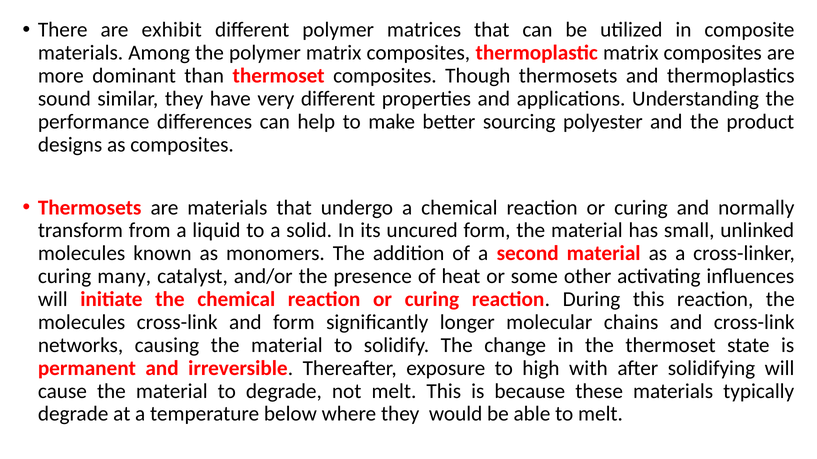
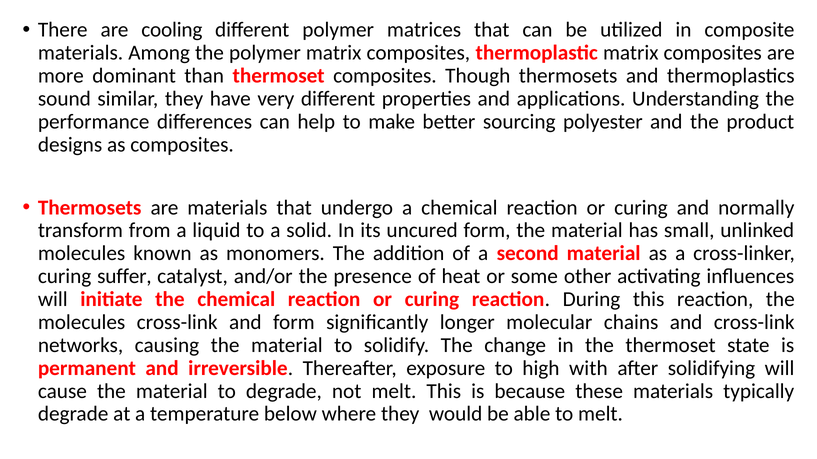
exhibit: exhibit -> cooling
many: many -> suffer
